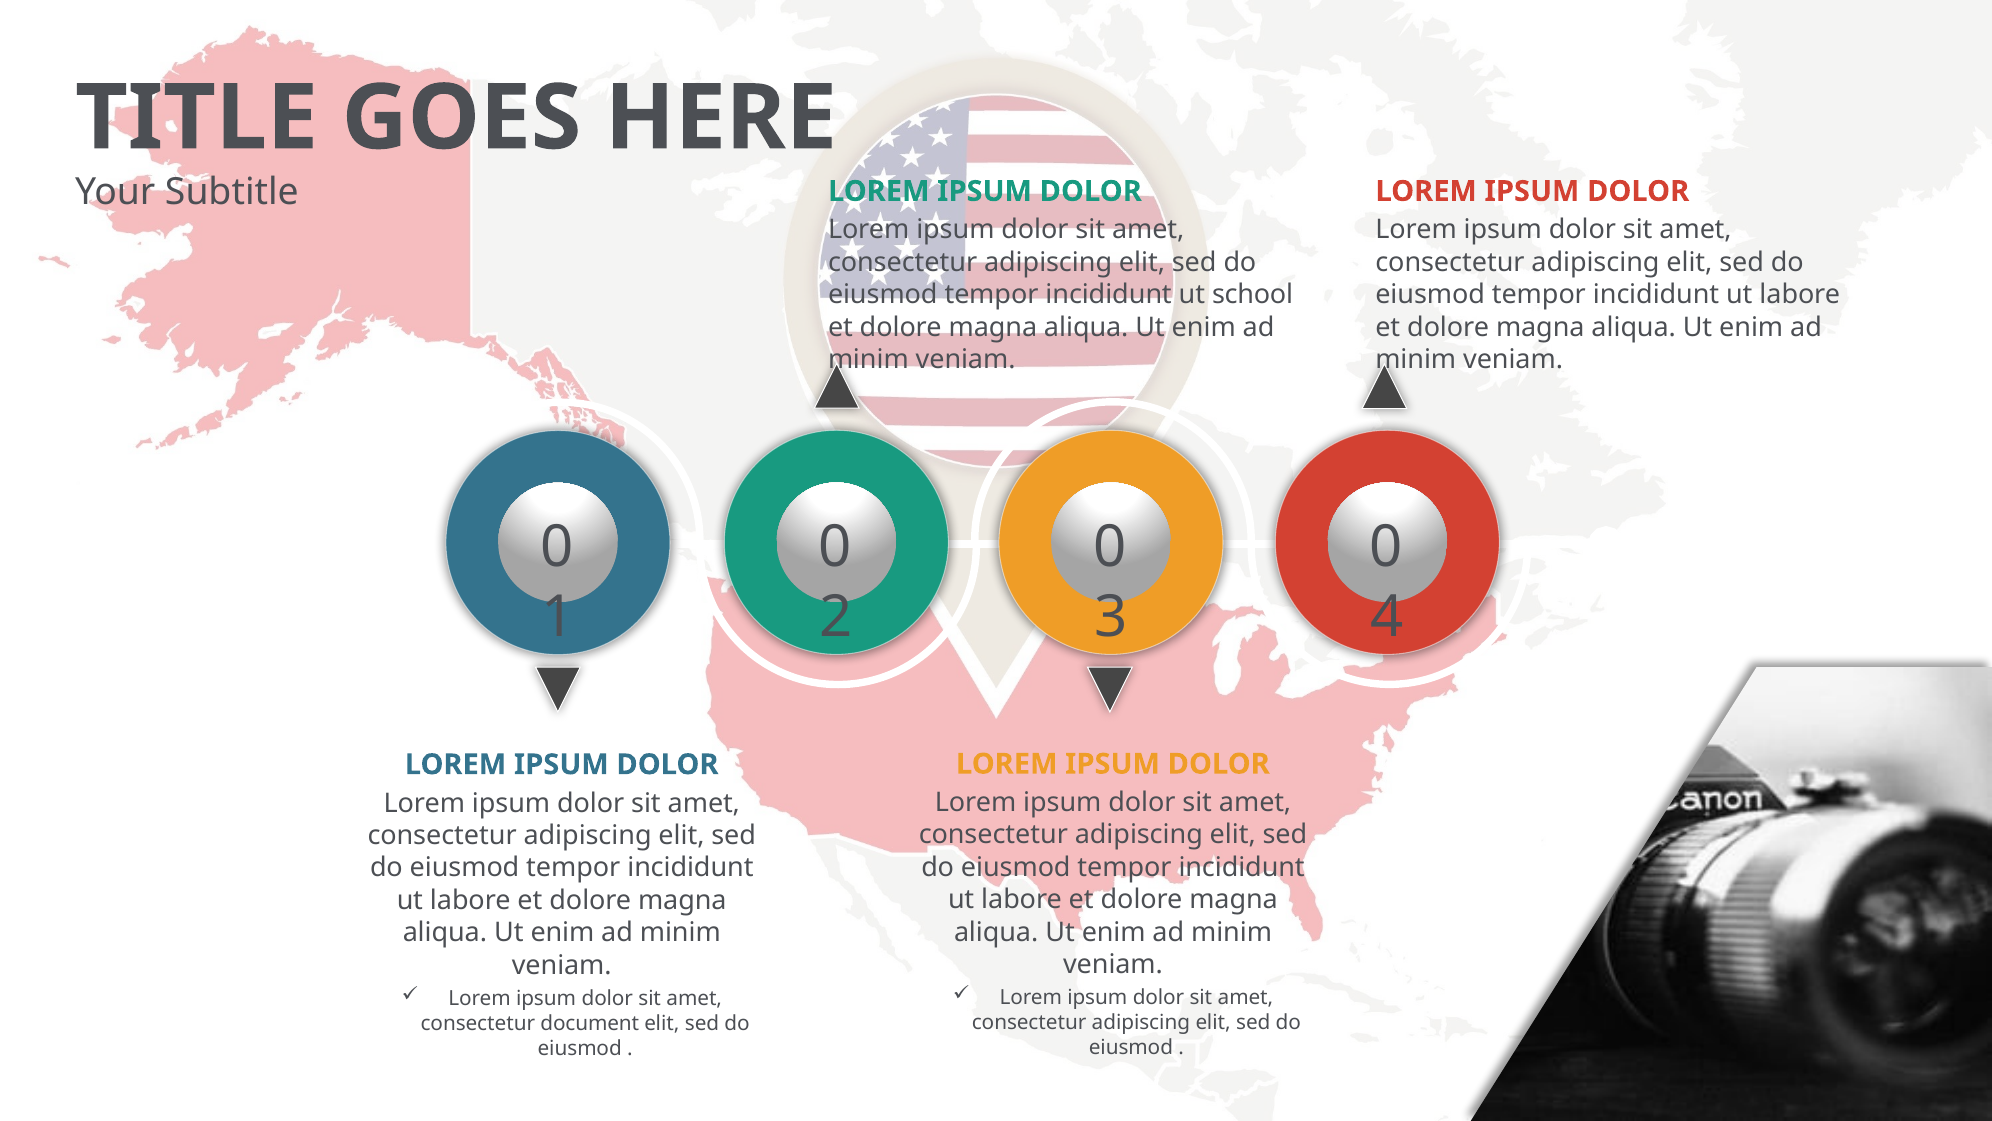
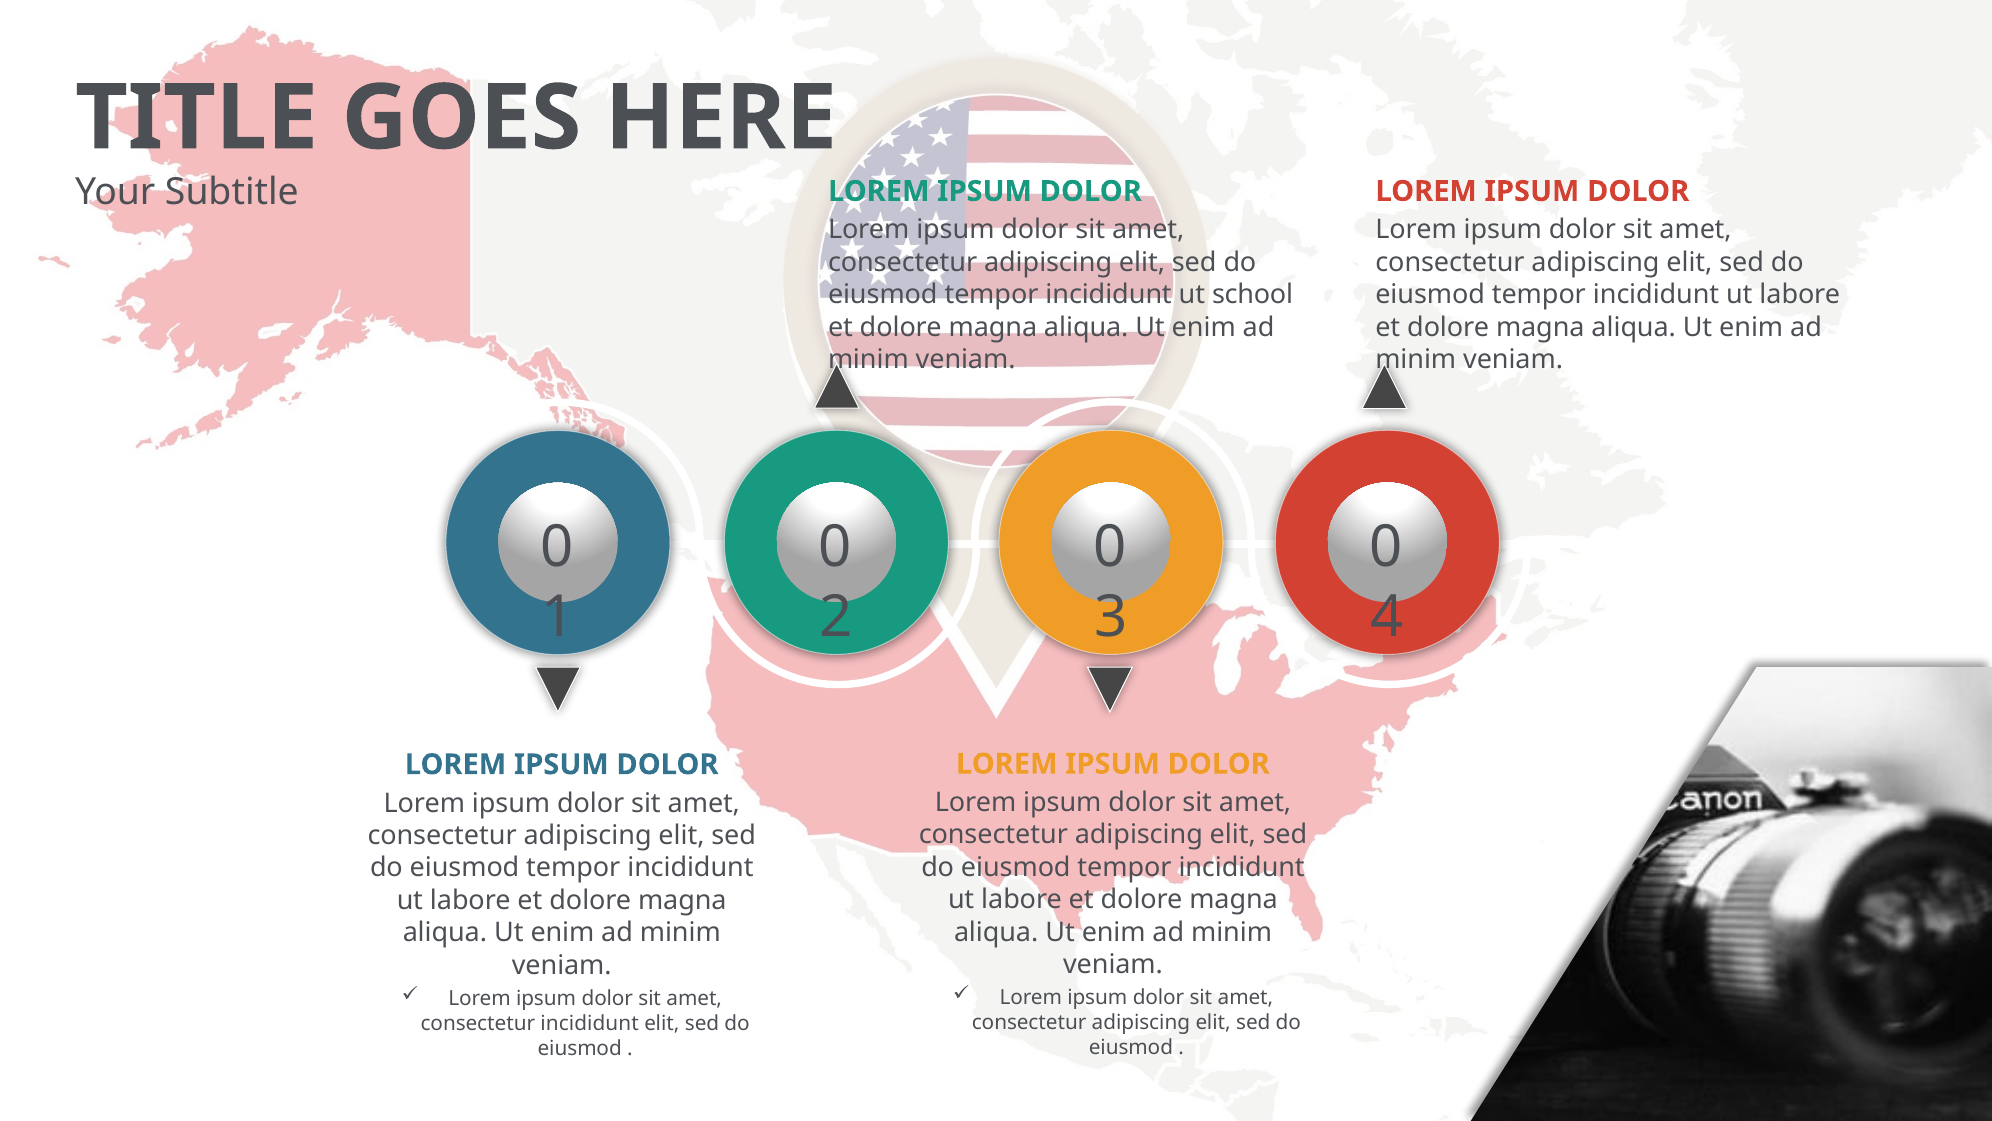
consectetur document: document -> incididunt
